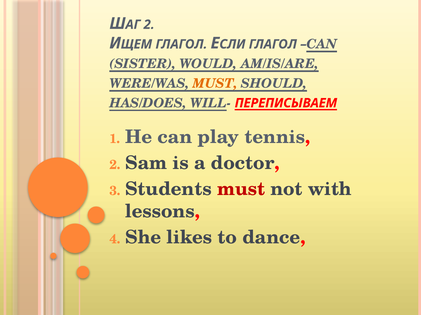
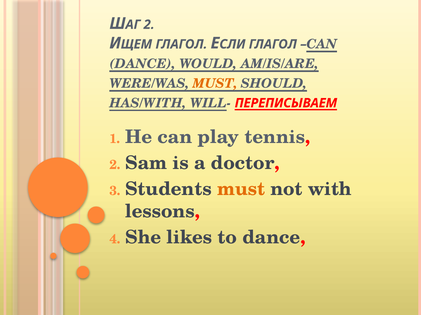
SISTER at (143, 64): SISTER -> DANCE
HAS/DOES: HAS/DOES -> HAS/WITH
must at (241, 189) colour: red -> orange
